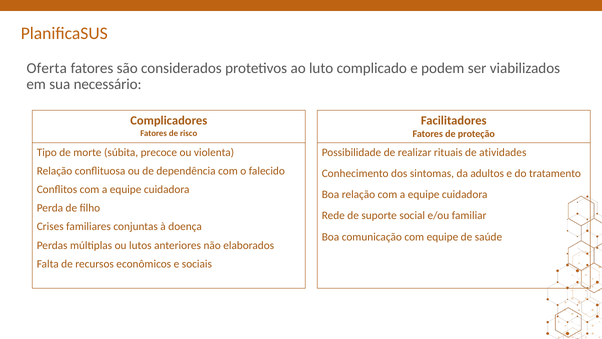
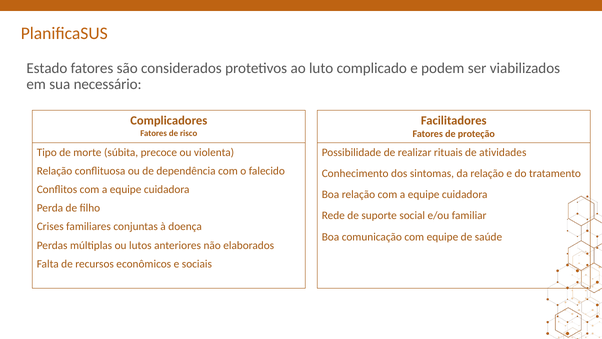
Oferta: Oferta -> Estado
da adultos: adultos -> relação
